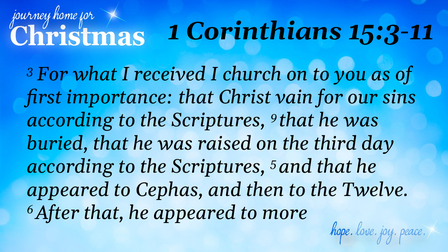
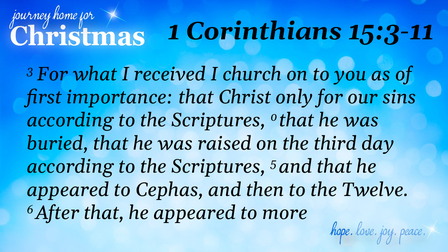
vain: vain -> only
9: 9 -> 0
